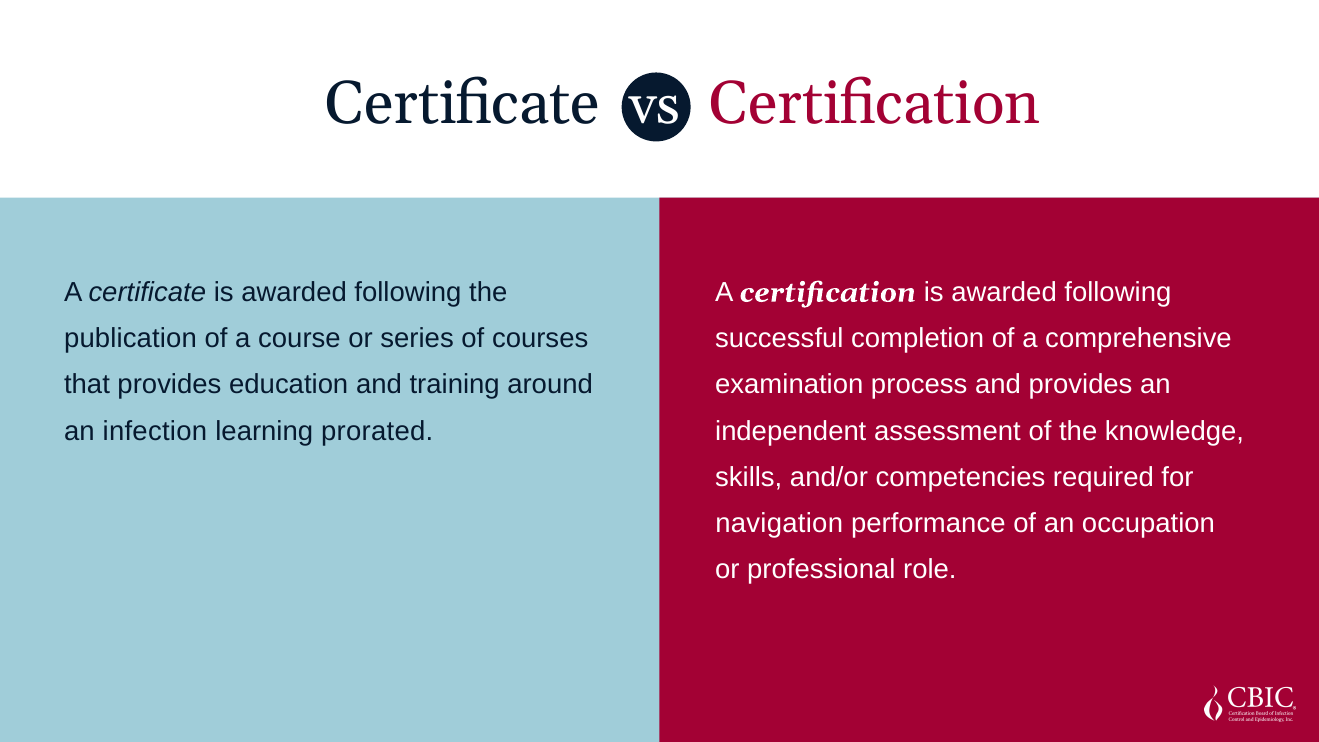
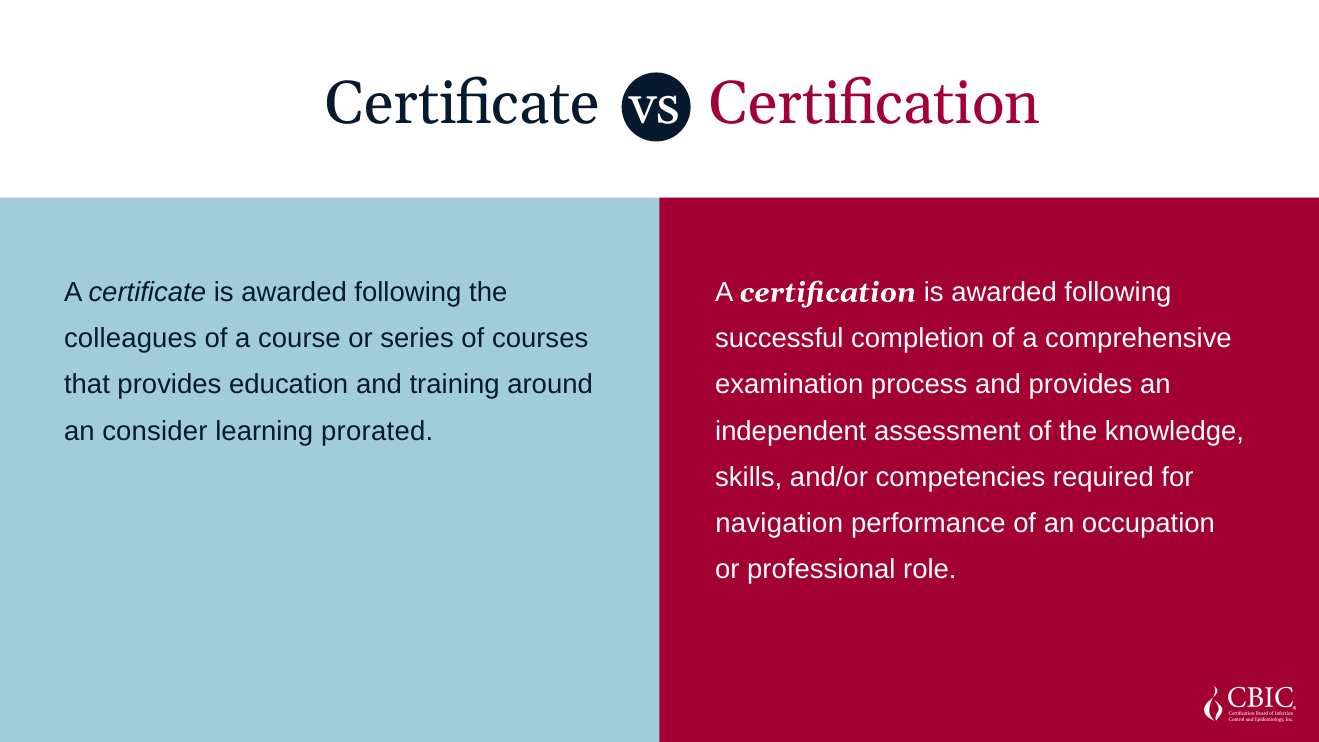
publication: publication -> colleagues
infection: infection -> consider
